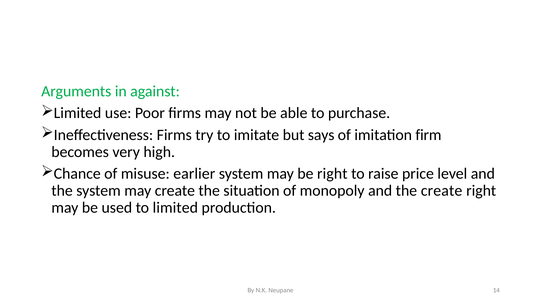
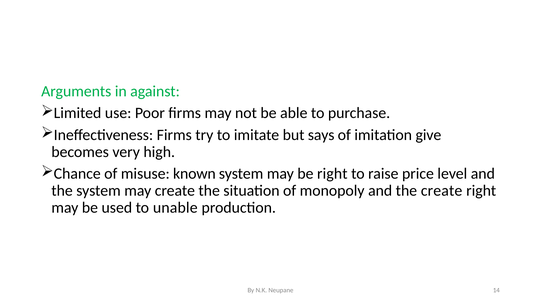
firm: firm -> give
earlier: earlier -> known
to limited: limited -> unable
